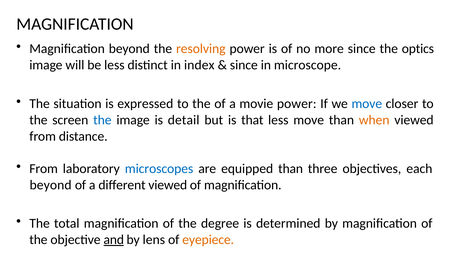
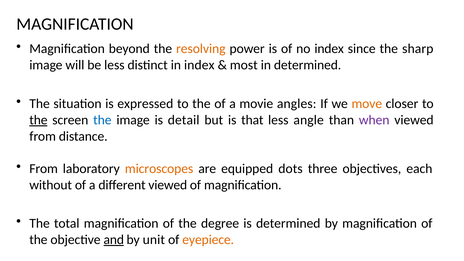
no more: more -> index
optics: optics -> sharp
since at (244, 65): since -> most
in microscope: microscope -> determined
movie power: power -> angles
move at (367, 104) colour: blue -> orange
the at (38, 120) underline: none -> present
less move: move -> angle
when colour: orange -> purple
microscopes colour: blue -> orange
equipped than: than -> dots
beyond at (51, 185): beyond -> without
lens: lens -> unit
